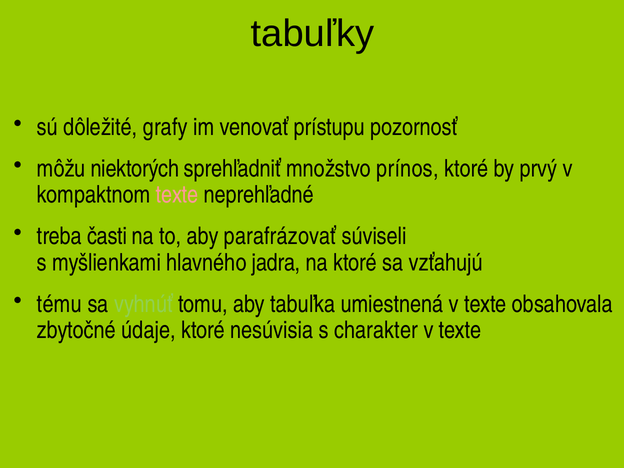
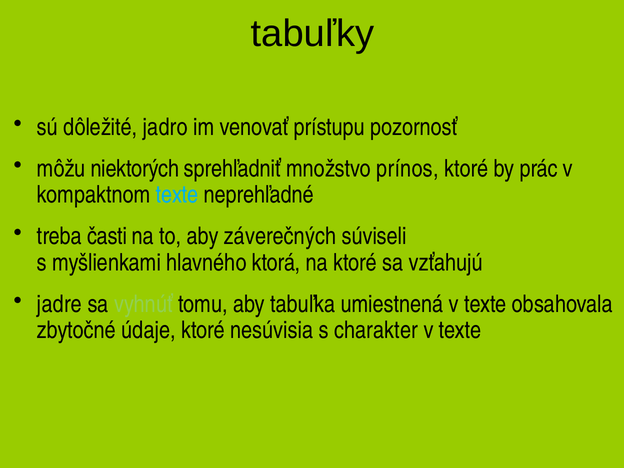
grafy: grafy -> jadro
prvý: prvý -> prác
texte at (177, 195) colour: pink -> light blue
parafrázovať: parafrázovať -> záverečných
jadra: jadra -> ktorá
tému: tému -> jadre
